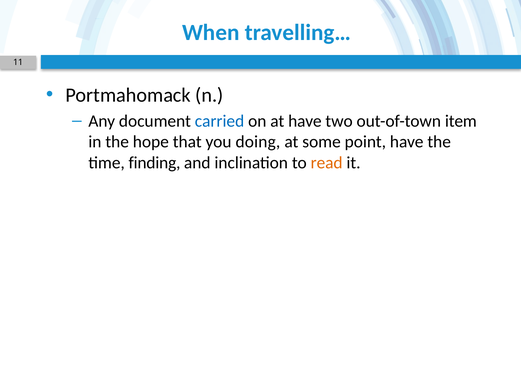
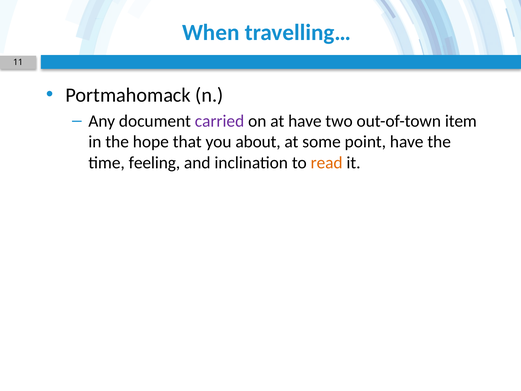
carried colour: blue -> purple
doing: doing -> about
finding: finding -> feeling
